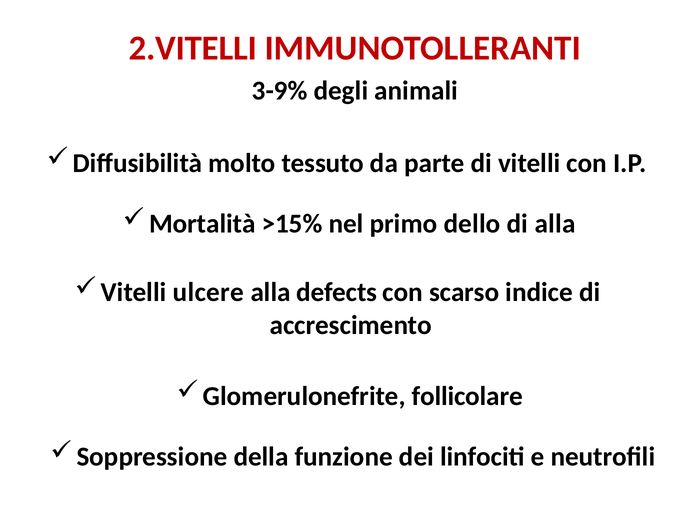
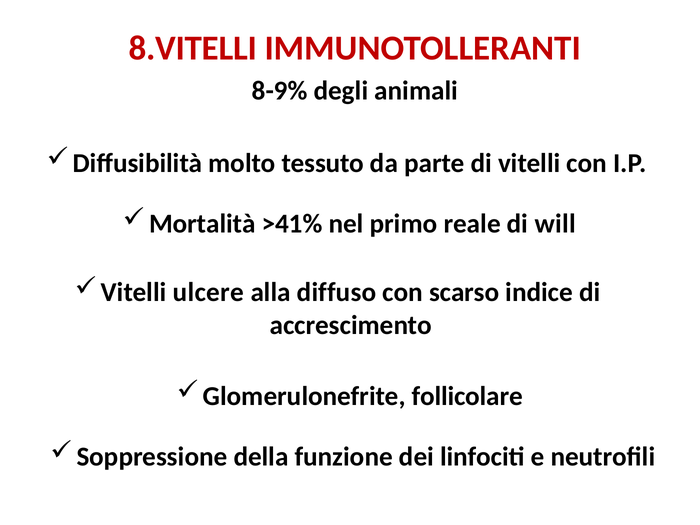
2.VITELLI: 2.VITELLI -> 8.VITELLI
3-9%: 3-9% -> 8-9%
>15%: >15% -> >41%
dello: dello -> reale
di alla: alla -> will
defects: defects -> diffuso
